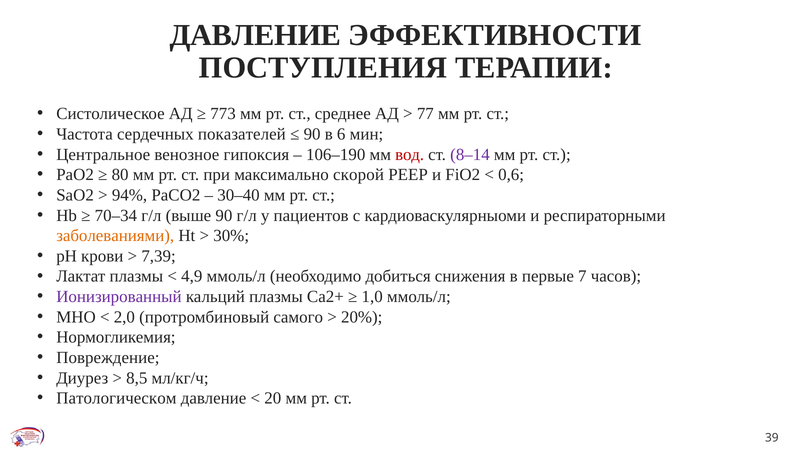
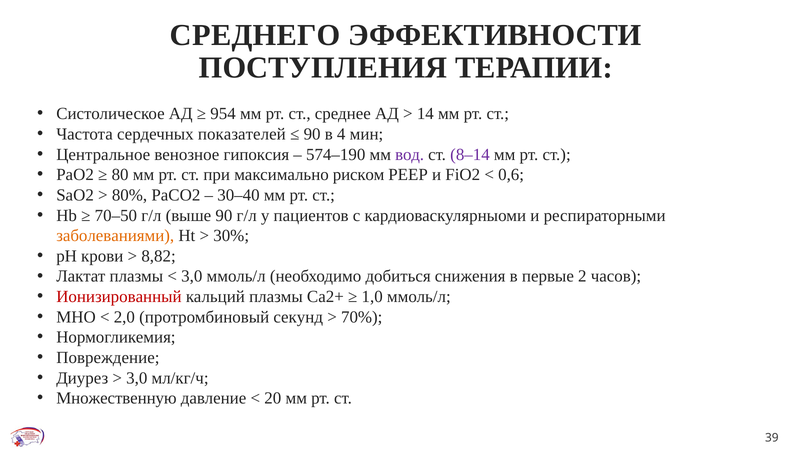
ДАВЛЕНИЕ at (255, 35): ДАВЛЕНИЕ -> СРЕДНЕГО
773: 773 -> 954
77: 77 -> 14
6: 6 -> 4
106–190: 106–190 -> 574–190
вод colour: red -> purple
скорой: скорой -> риском
94%: 94% -> 80%
70–34: 70–34 -> 70–50
7,39: 7,39 -> 8,82
4,9 at (192, 276): 4,9 -> 3,0
7: 7 -> 2
Ионизированный colour: purple -> red
самого: самого -> секунд
20%: 20% -> 70%
8,5 at (137, 378): 8,5 -> 3,0
Патологическом: Патологическом -> Множественную
